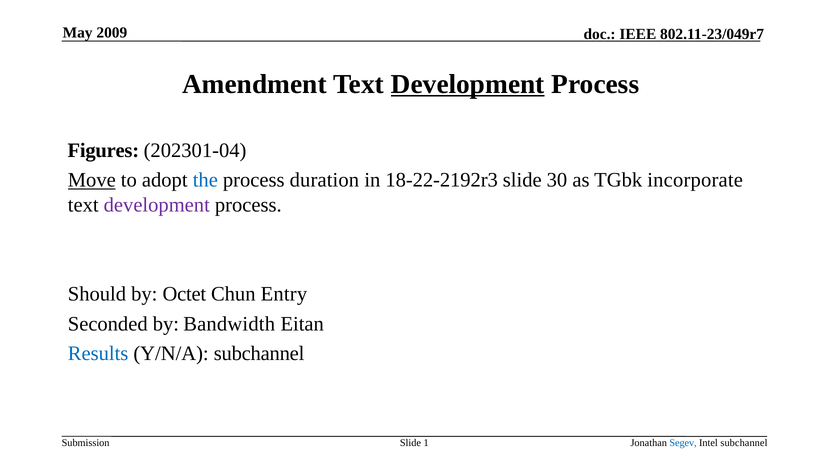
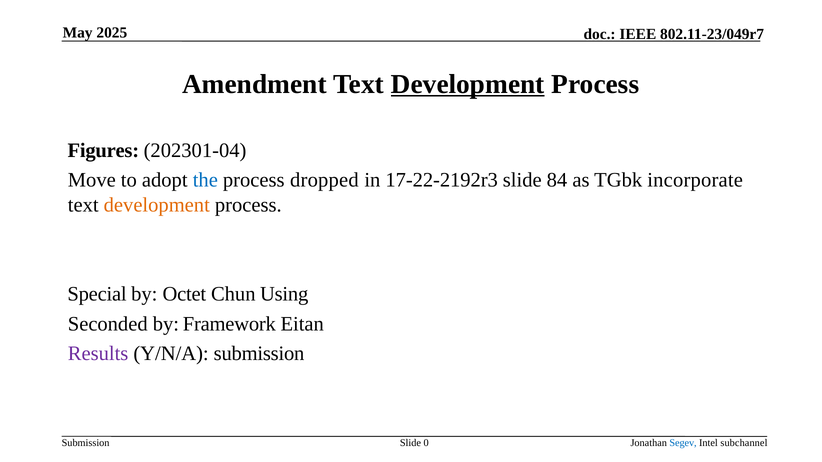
2009: 2009 -> 2025
Move underline: present -> none
duration: duration -> dropped
18-22-2192r3: 18-22-2192r3 -> 17-22-2192r3
30: 30 -> 84
development at (157, 205) colour: purple -> orange
Should: Should -> Special
Entry: Entry -> Using
Bandwidth: Bandwidth -> Framework
Results colour: blue -> purple
Y/N/A subchannel: subchannel -> submission
1: 1 -> 0
